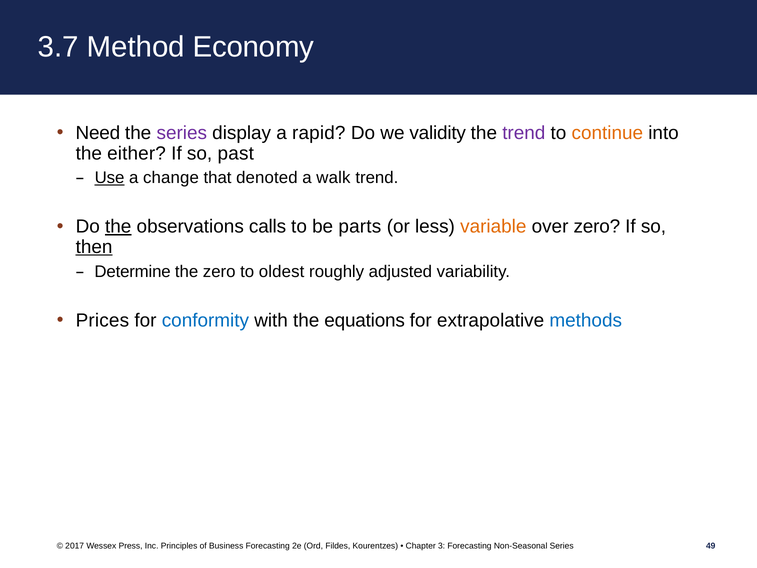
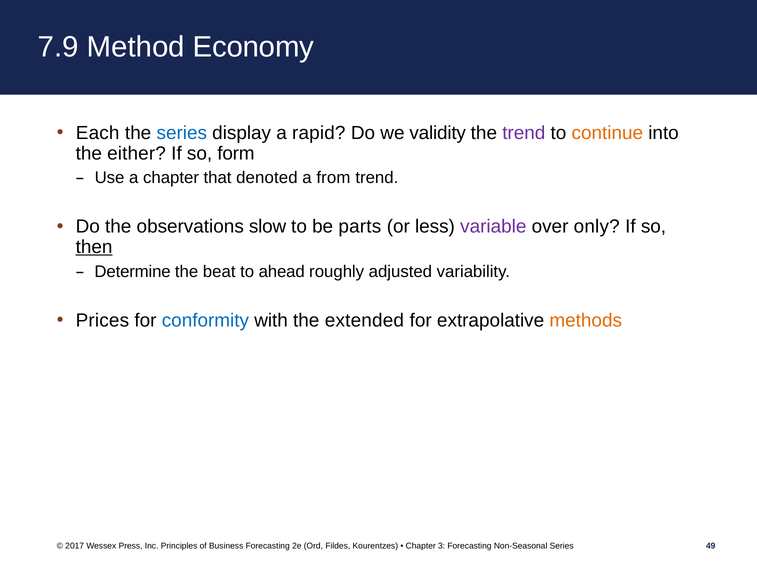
3.7: 3.7 -> 7.9
Need: Need -> Each
series at (182, 133) colour: purple -> blue
past: past -> form
Use underline: present -> none
a change: change -> chapter
walk: walk -> from
the at (118, 226) underline: present -> none
calls: calls -> slow
variable colour: orange -> purple
over zero: zero -> only
the zero: zero -> beat
oldest: oldest -> ahead
equations: equations -> extended
methods colour: blue -> orange
